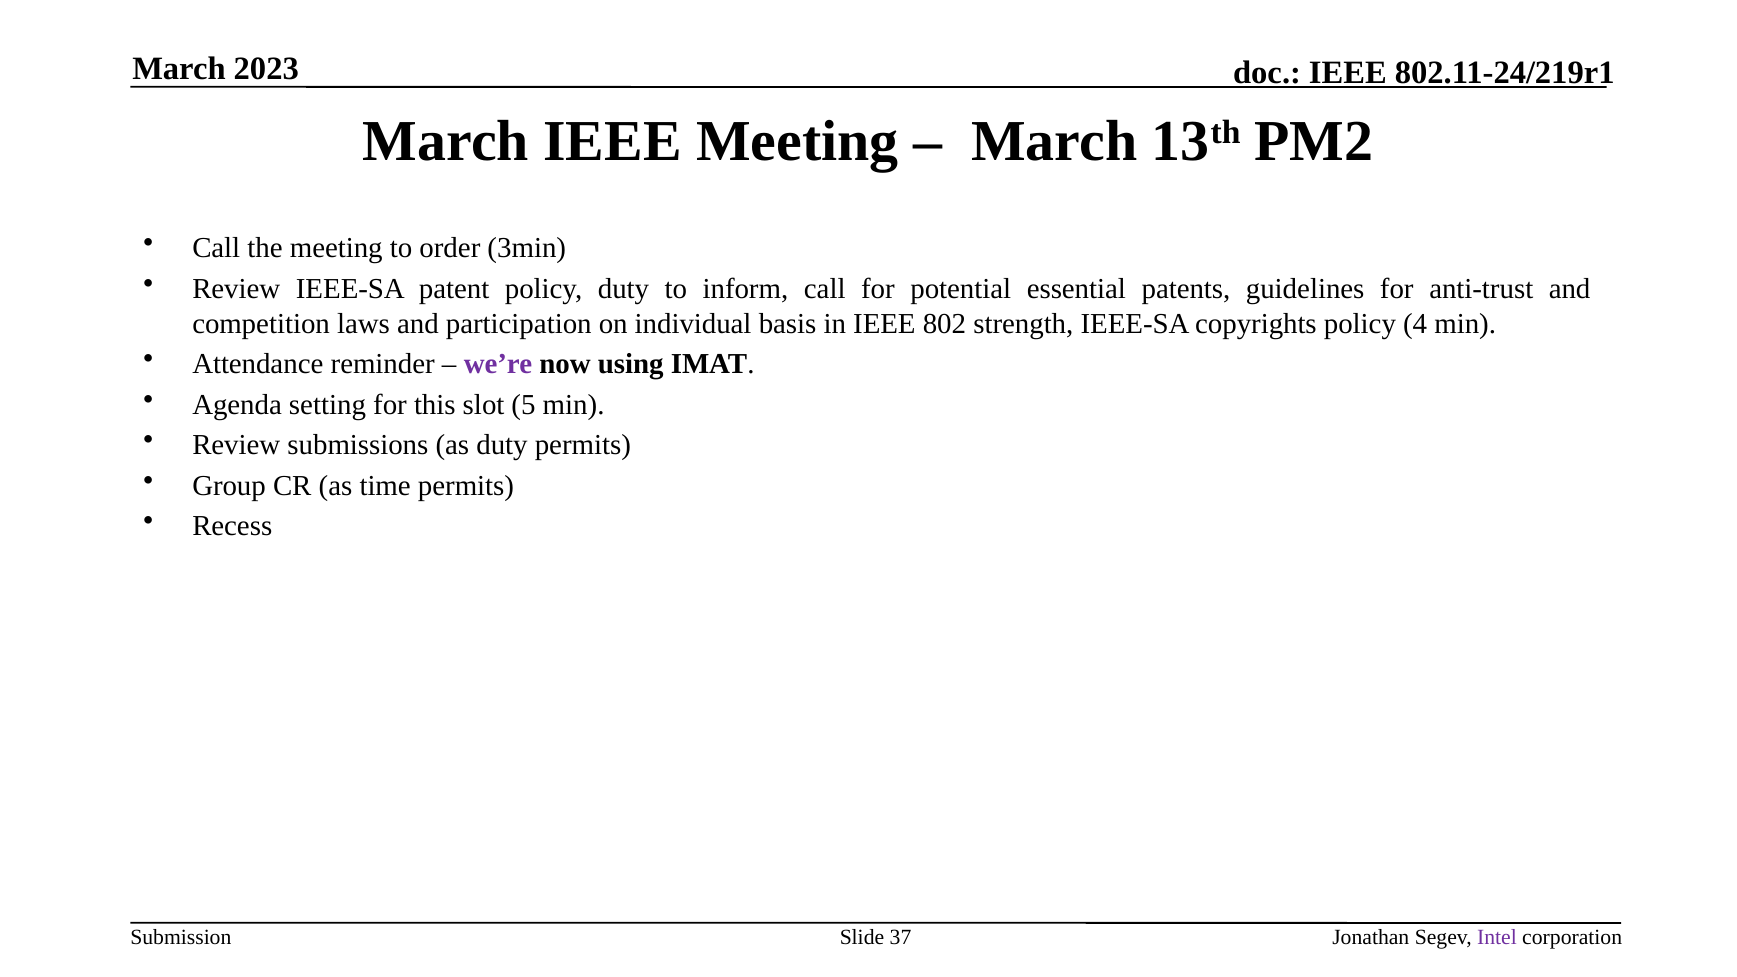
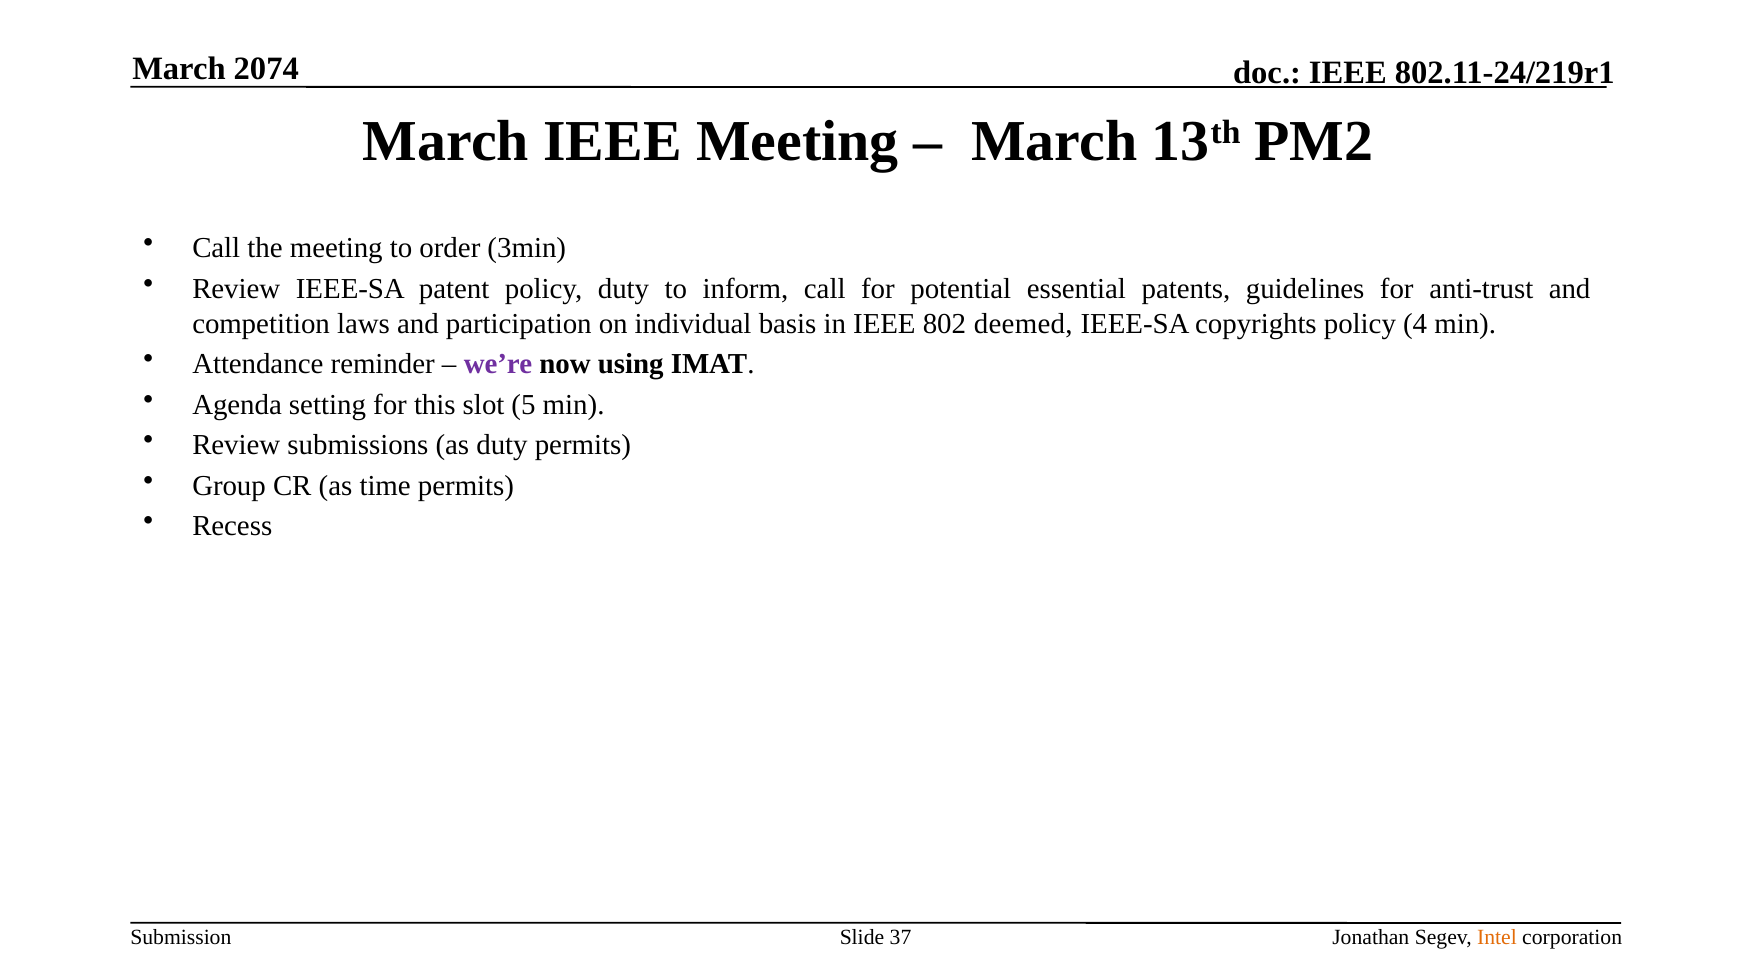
2023: 2023 -> 2074
strength: strength -> deemed
Intel colour: purple -> orange
